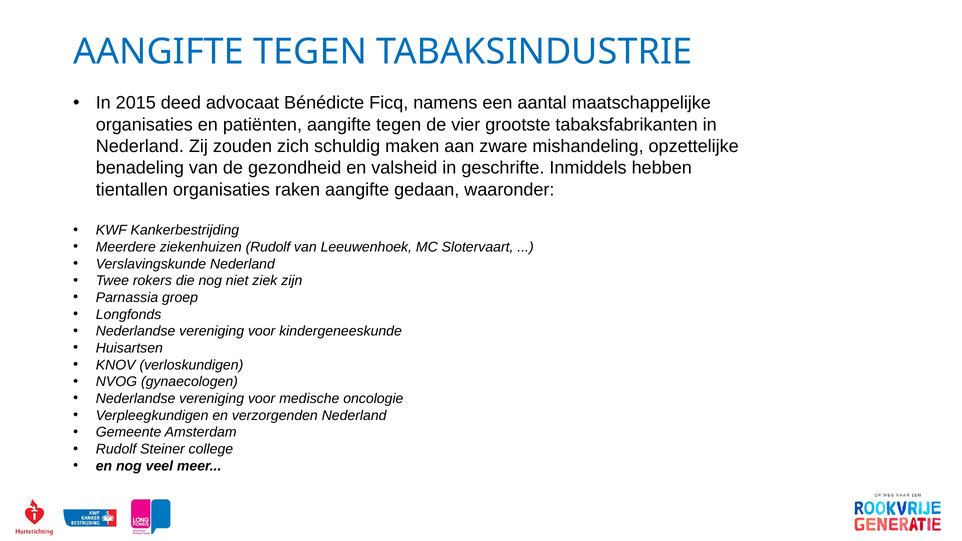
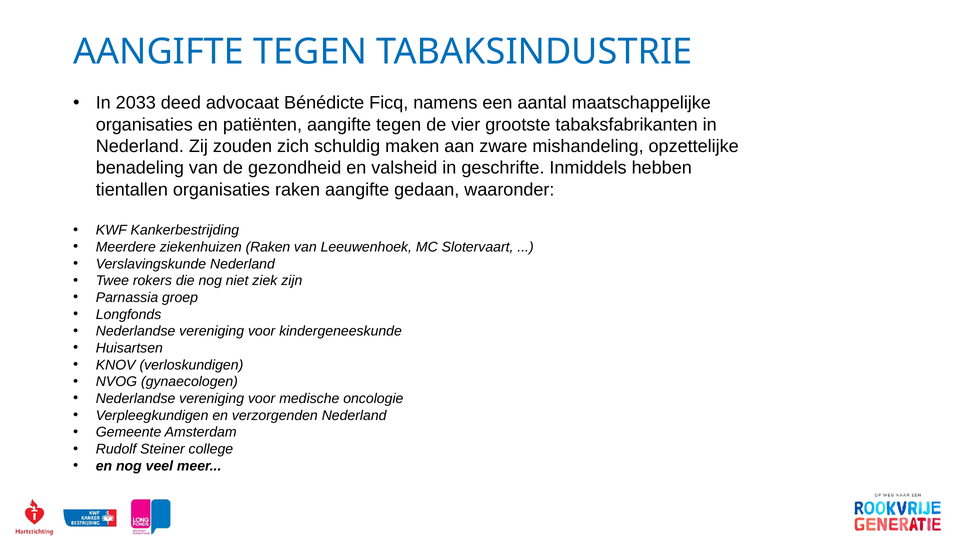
2015: 2015 -> 2033
ziekenhuizen Rudolf: Rudolf -> Raken
